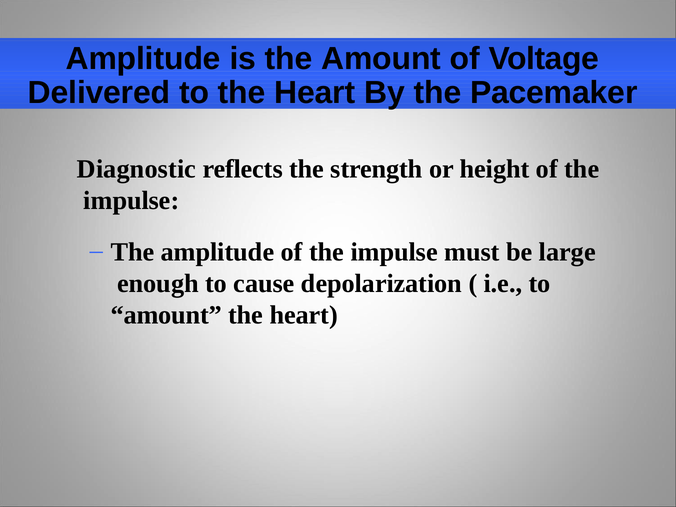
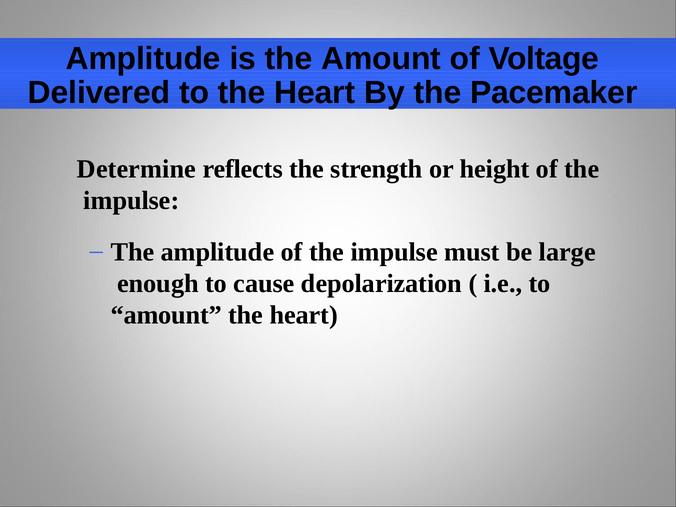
Diagnostic: Diagnostic -> Determine
